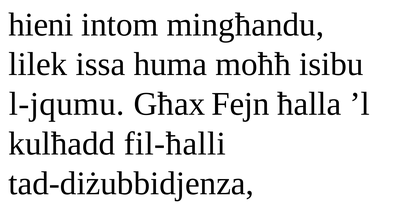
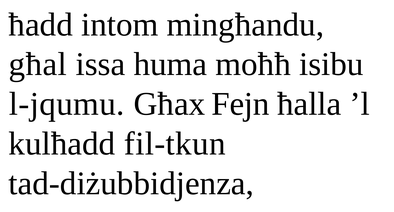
hieni: hieni -> ħadd
lilek: lilek -> għal
fil-ħalli: fil-ħalli -> fil-tkun
